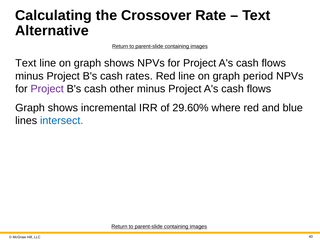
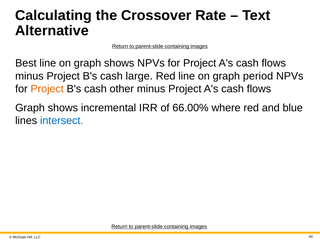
Text at (26, 63): Text -> Best
rates: rates -> large
Project at (47, 89) colour: purple -> orange
29.60%: 29.60% -> 66.00%
